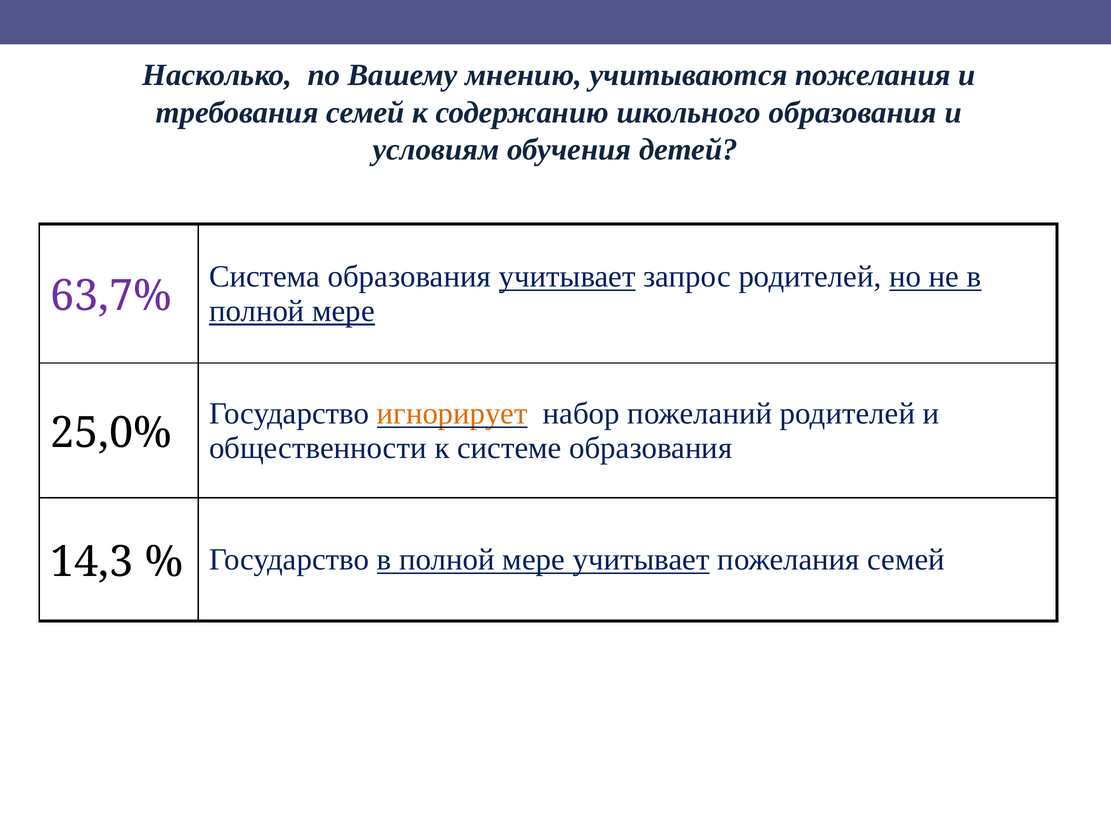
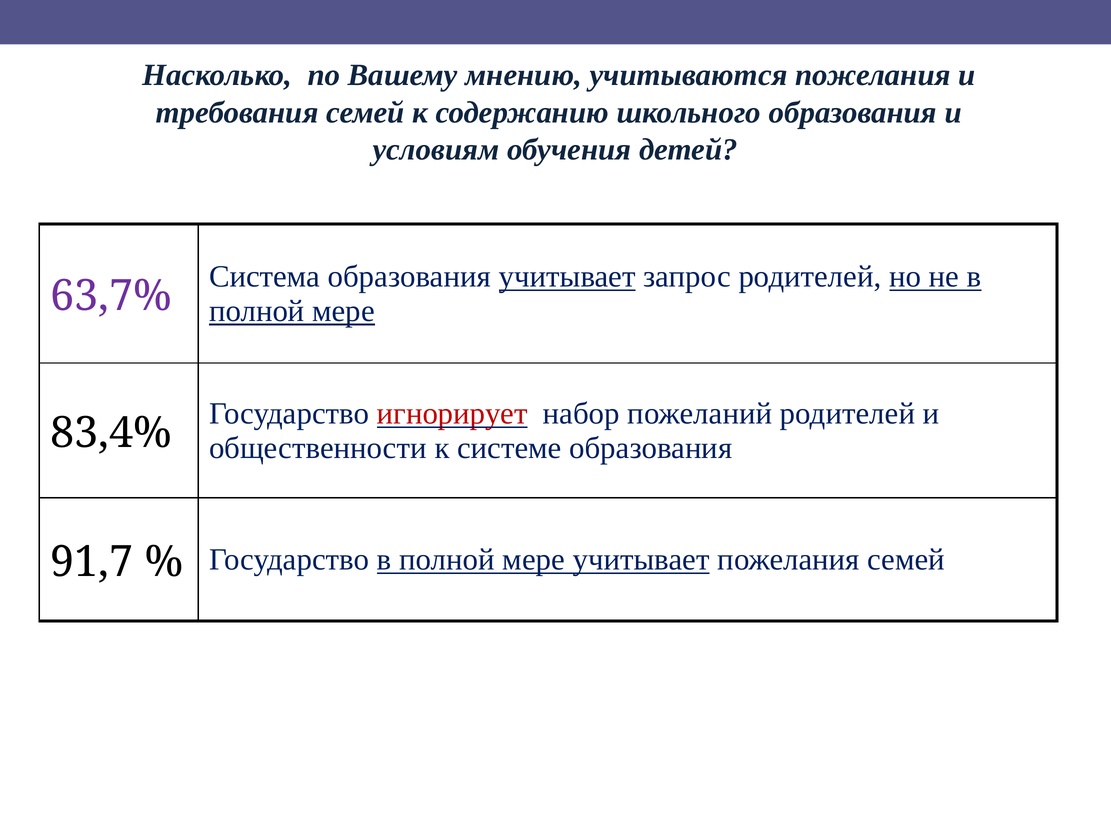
игнорирует colour: orange -> red
25,0%: 25,0% -> 83,4%
14,3: 14,3 -> 91,7
